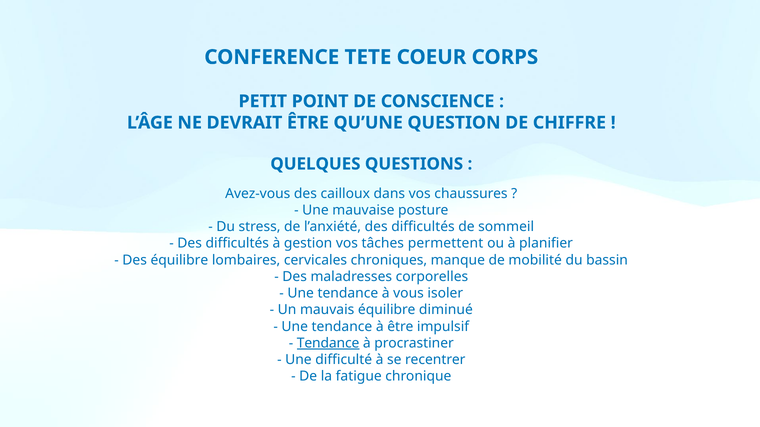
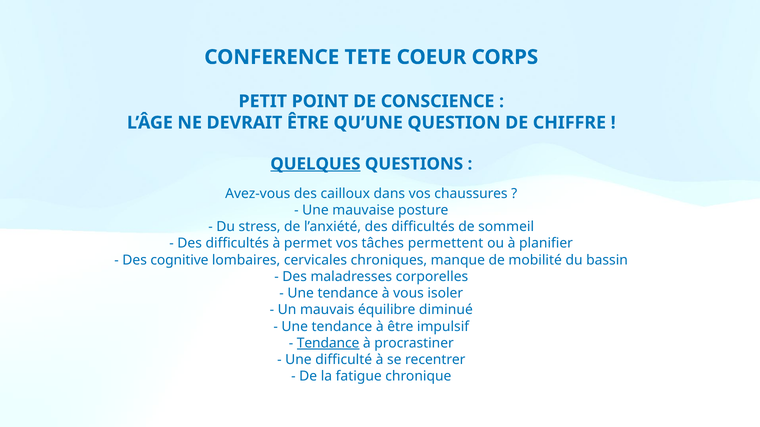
QUELQUES underline: none -> present
gestion: gestion -> permet
Des équilibre: équilibre -> cognitive
